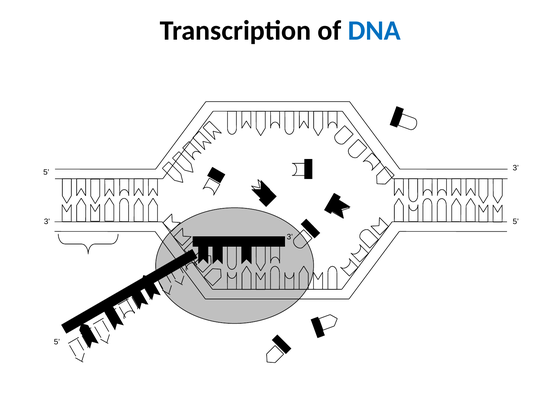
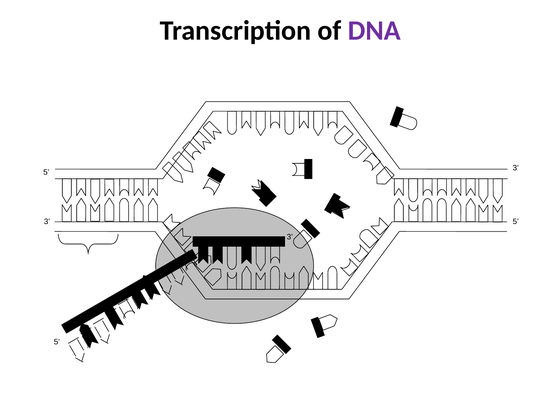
DNA colour: blue -> purple
